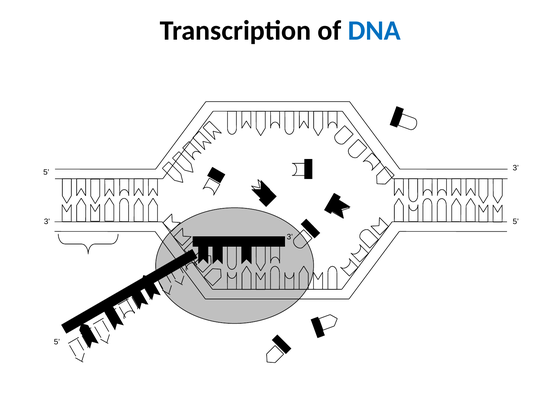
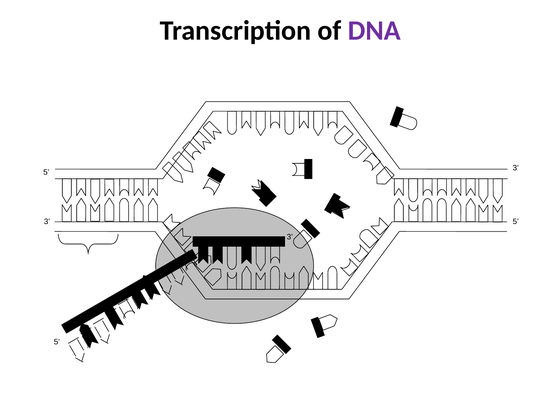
DNA colour: blue -> purple
